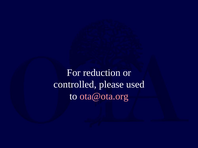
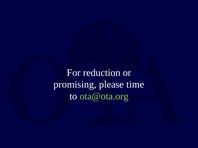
controlled: controlled -> promising
used: used -> time
ota@ota.org colour: pink -> light green
